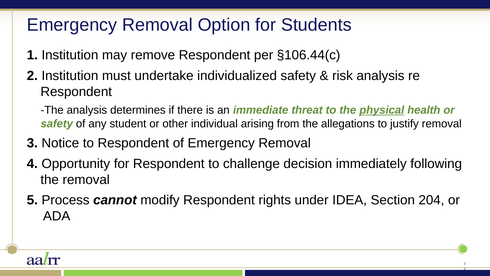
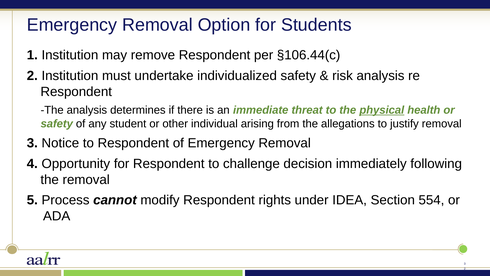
204: 204 -> 554
